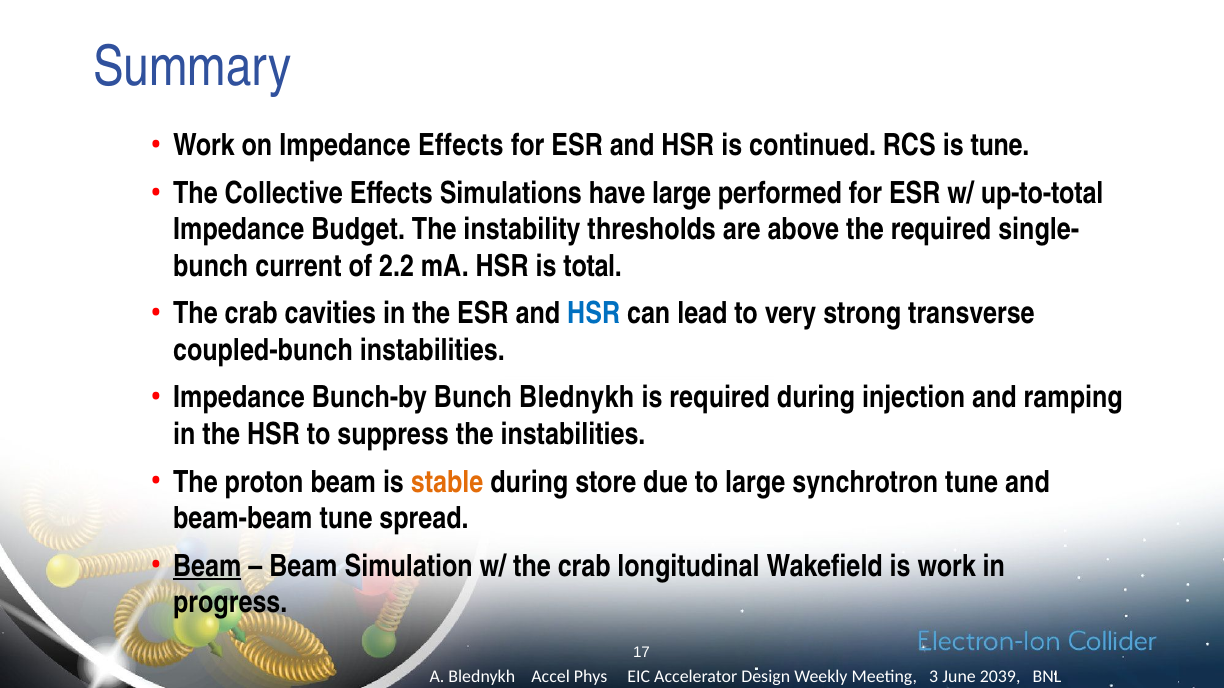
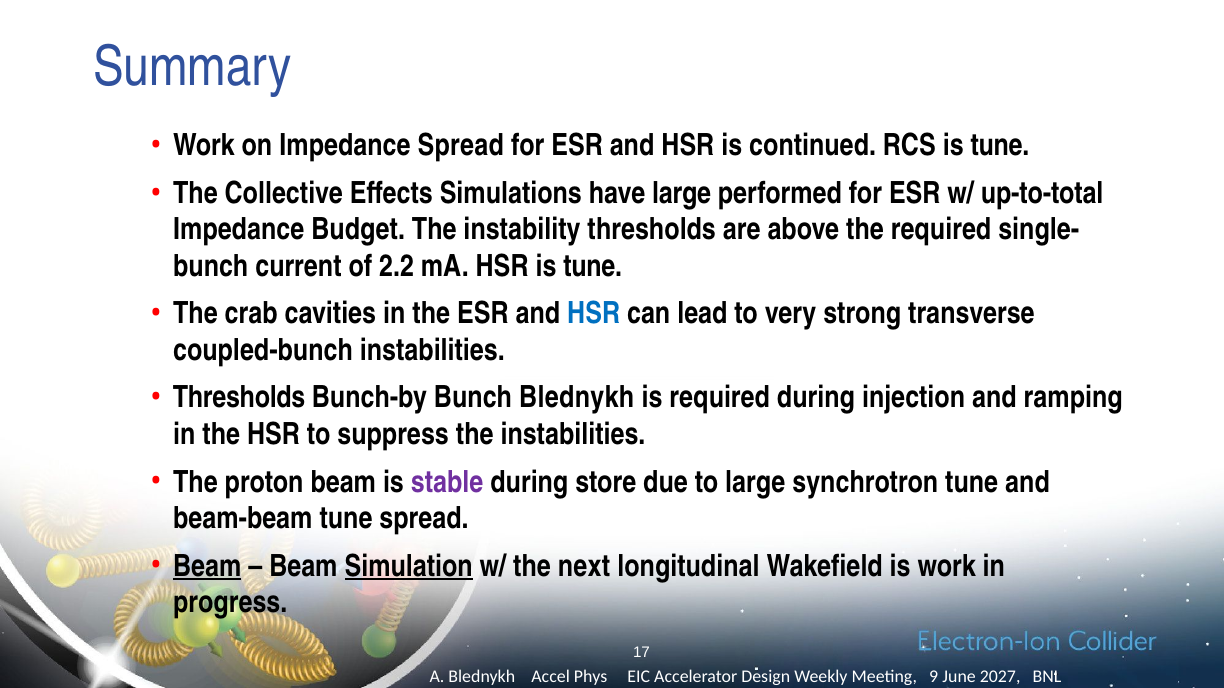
Impedance Effects: Effects -> Spread
HSR is total: total -> tune
Impedance at (239, 398): Impedance -> Thresholds
stable colour: orange -> purple
Simulation underline: none -> present
w/ the crab: crab -> next
3: 3 -> 9
2039: 2039 -> 2027
